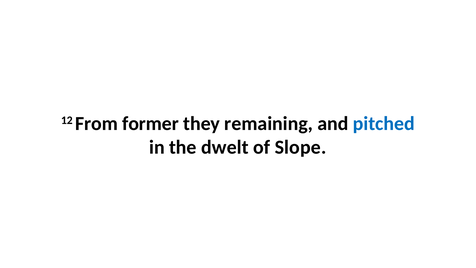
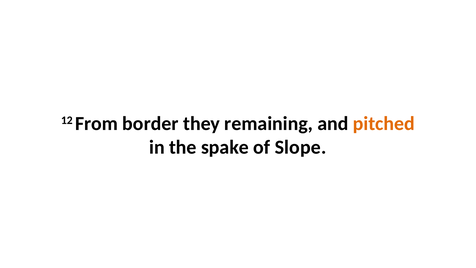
former: former -> border
pitched colour: blue -> orange
dwelt: dwelt -> spake
